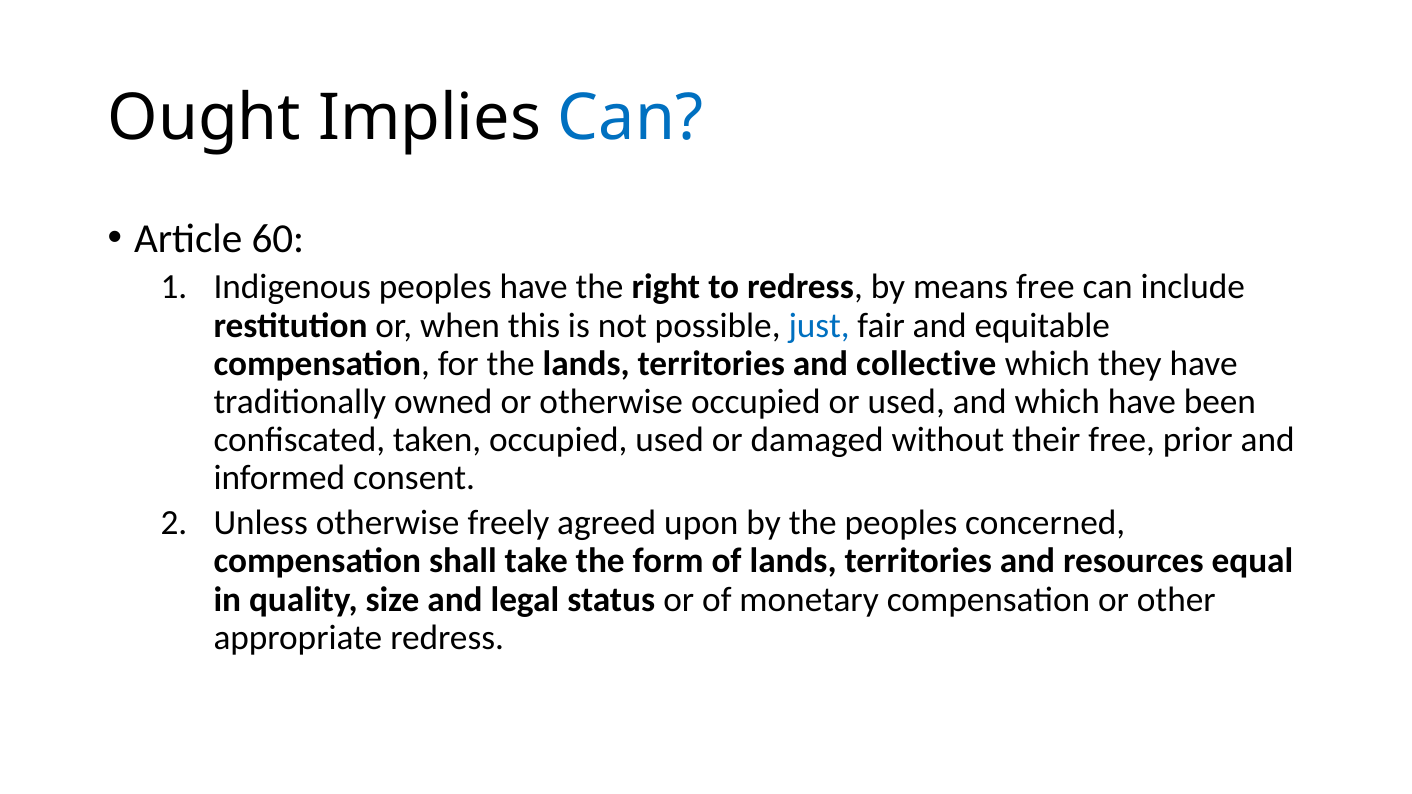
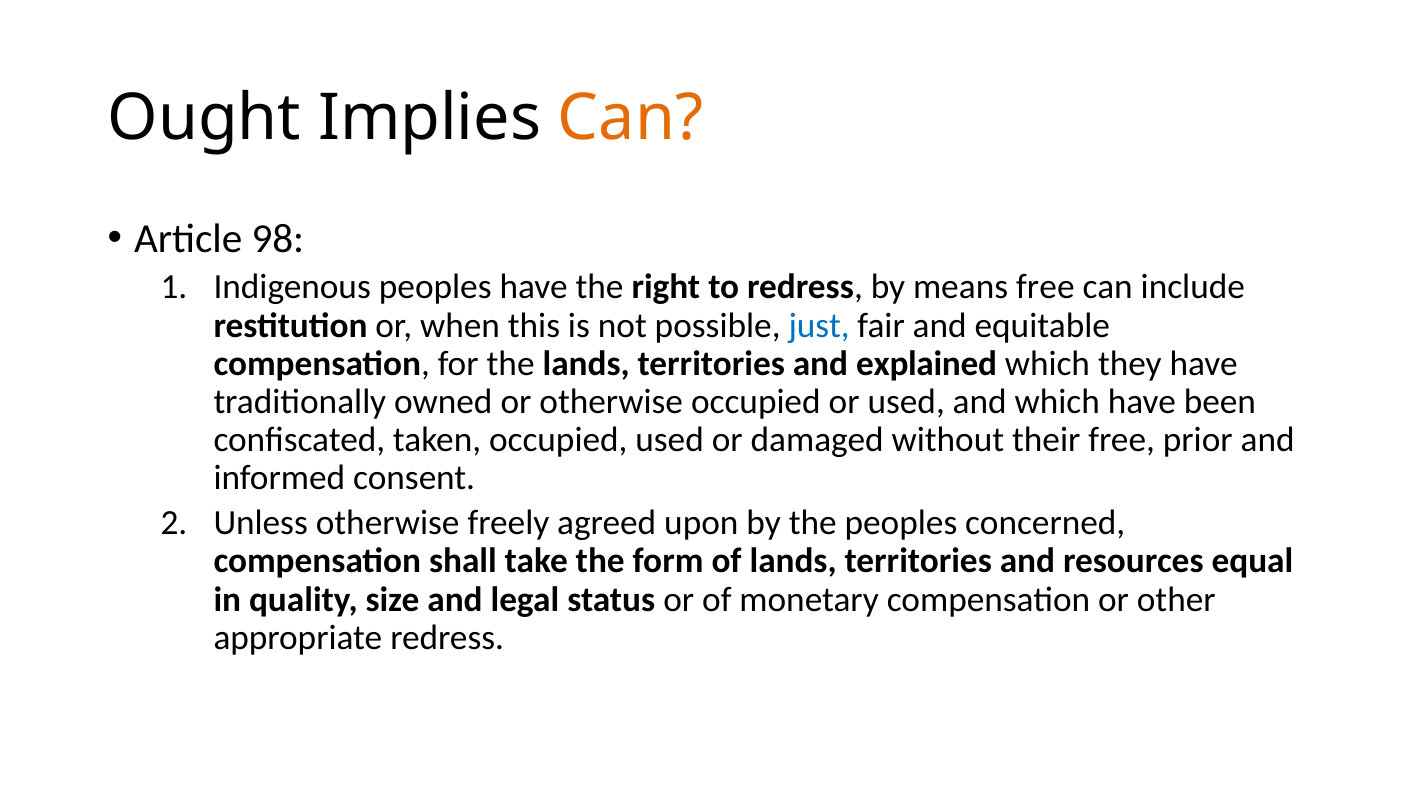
Can at (630, 119) colour: blue -> orange
60: 60 -> 98
collective: collective -> explained
